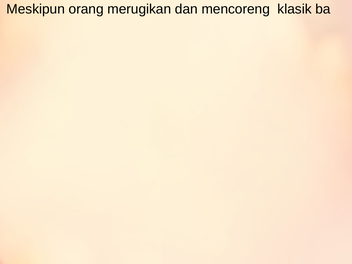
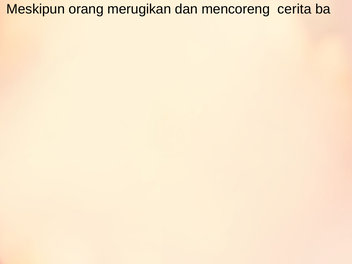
klasik: klasik -> cerita
